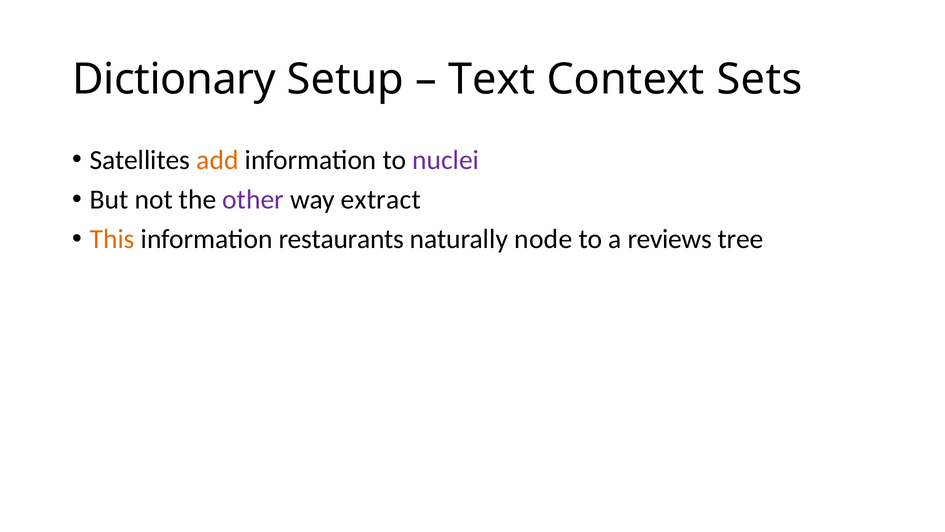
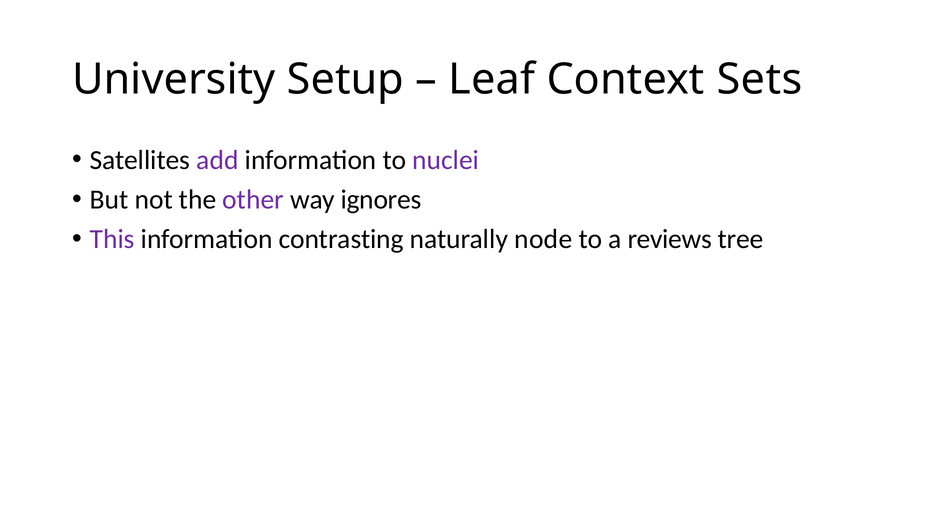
Dictionary: Dictionary -> University
Text: Text -> Leaf
add colour: orange -> purple
extract: extract -> ignores
This colour: orange -> purple
restaurants: restaurants -> contrasting
